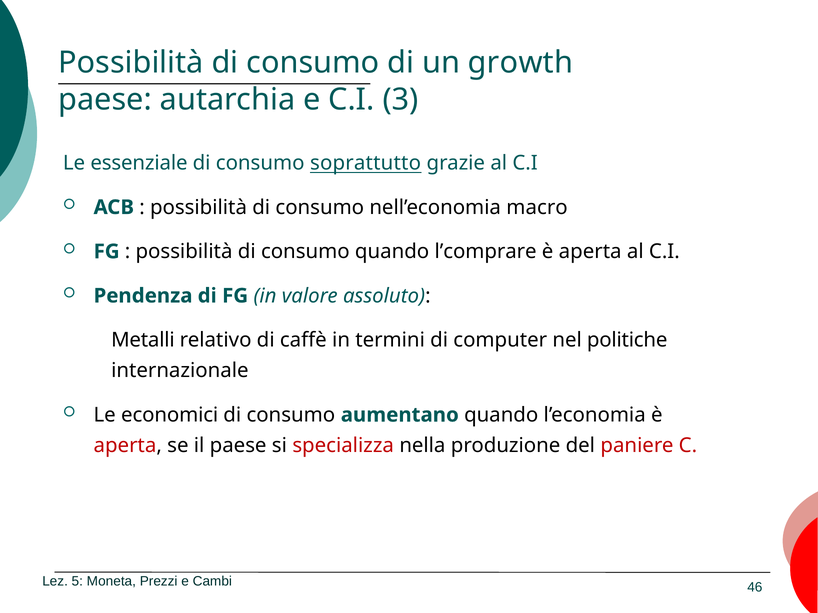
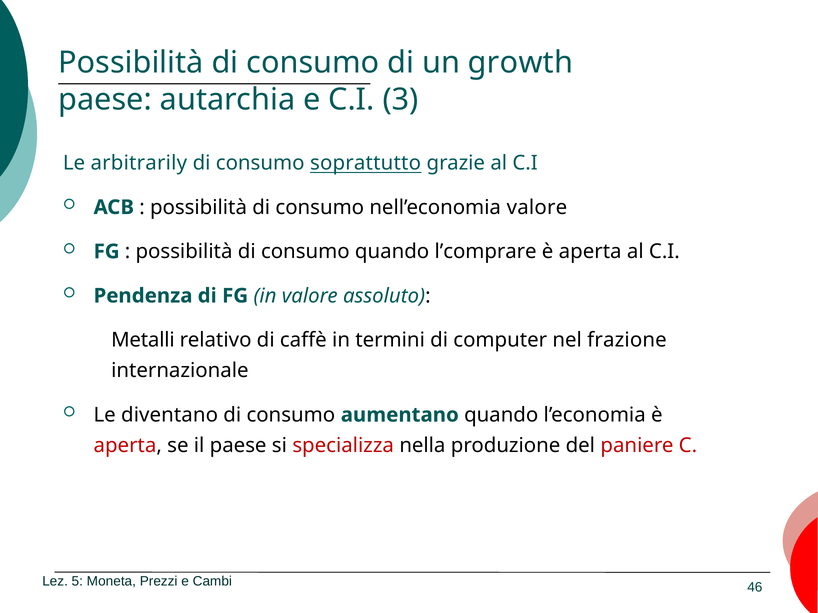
essenziale: essenziale -> arbitrarily
nell’economia macro: macro -> valore
politiche: politiche -> frazione
economici: economici -> diventano
